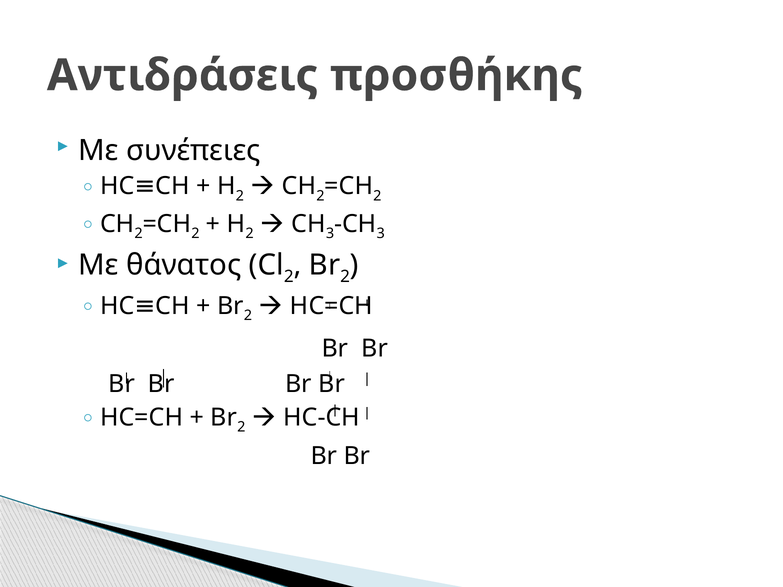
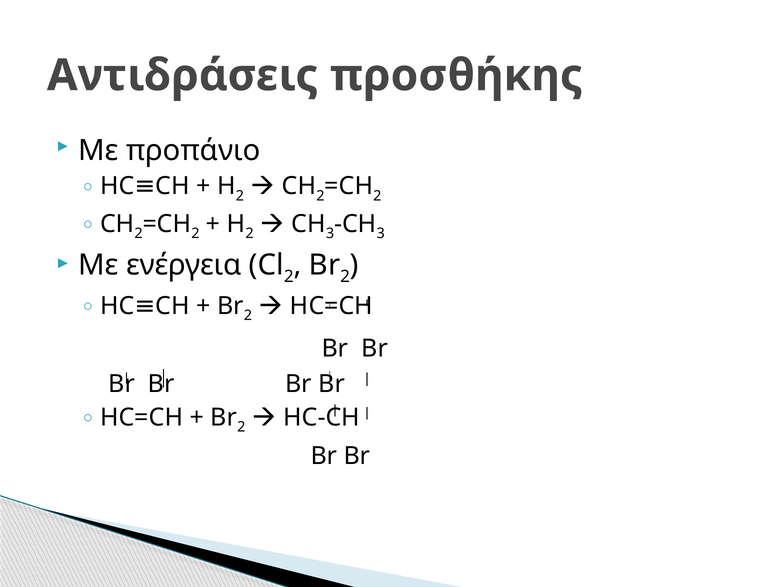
συνέπειες: συνέπειες -> προπάνιο
θάνατος: θάνατος -> ενέργεια
